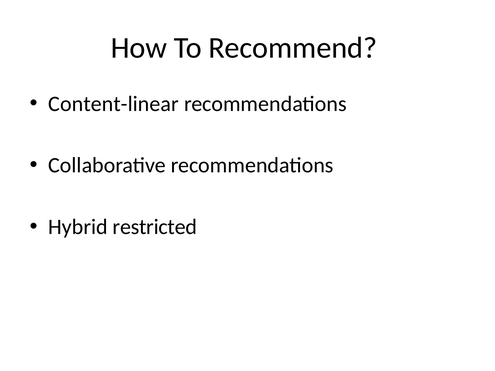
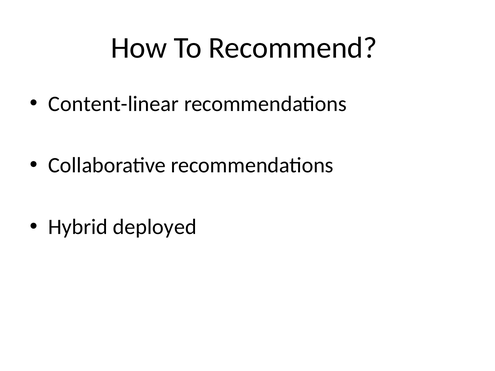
restricted: restricted -> deployed
